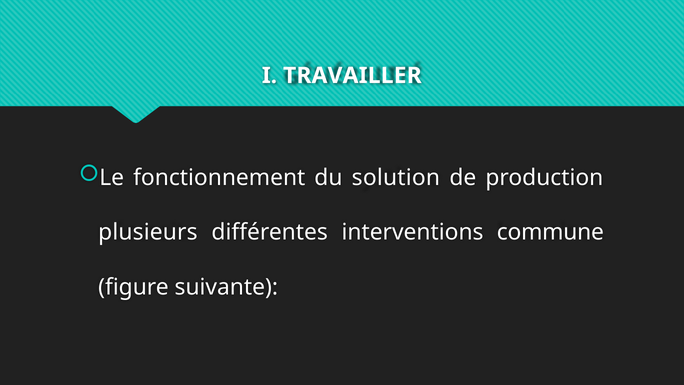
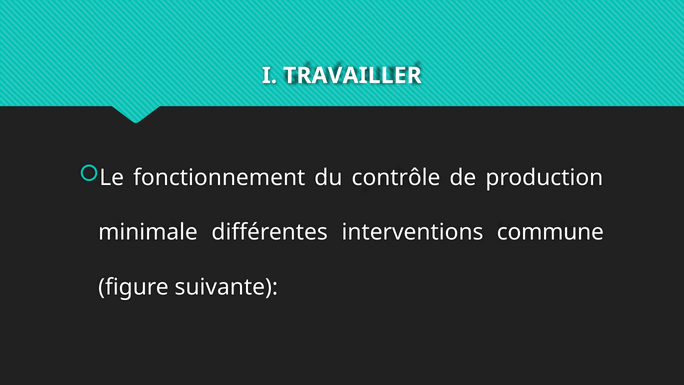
solution: solution -> contrôle
plusieurs: plusieurs -> minimale
